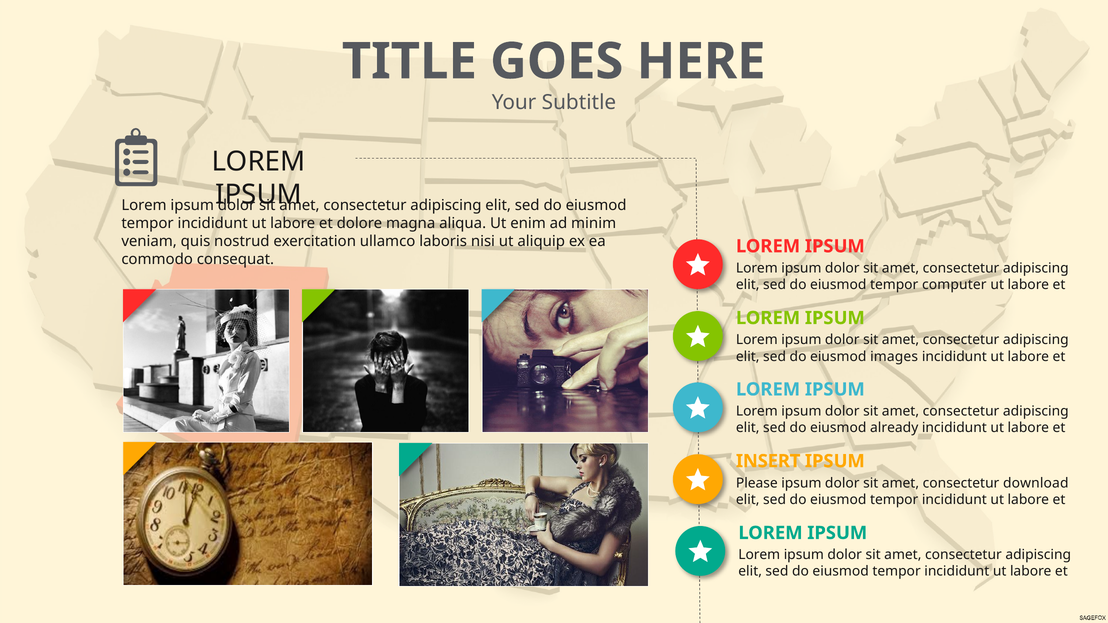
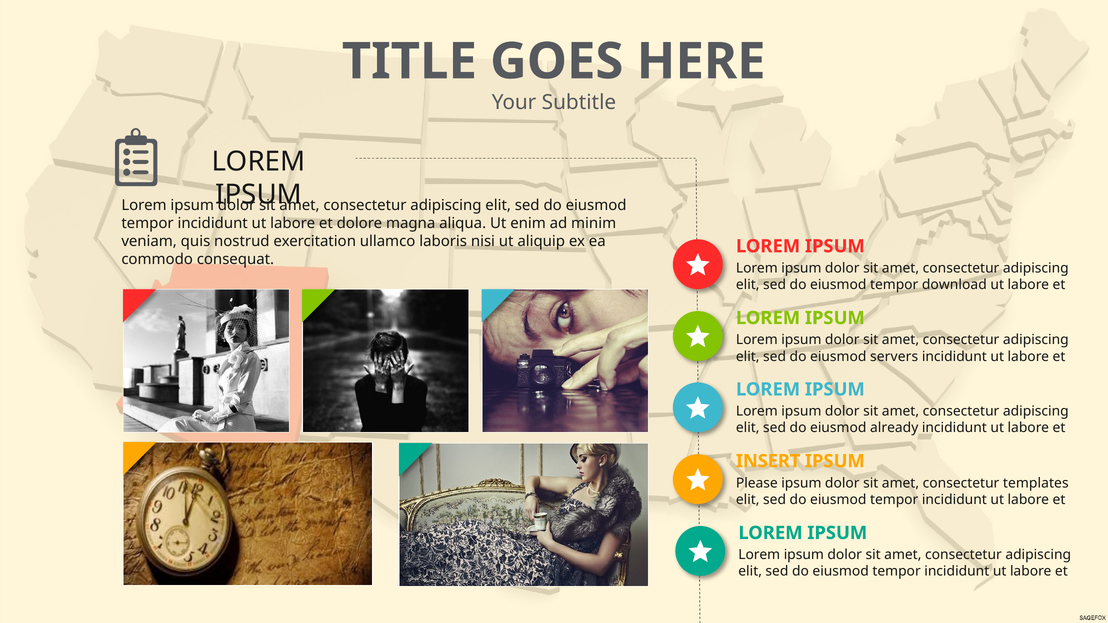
computer: computer -> download
images: images -> servers
download: download -> templates
